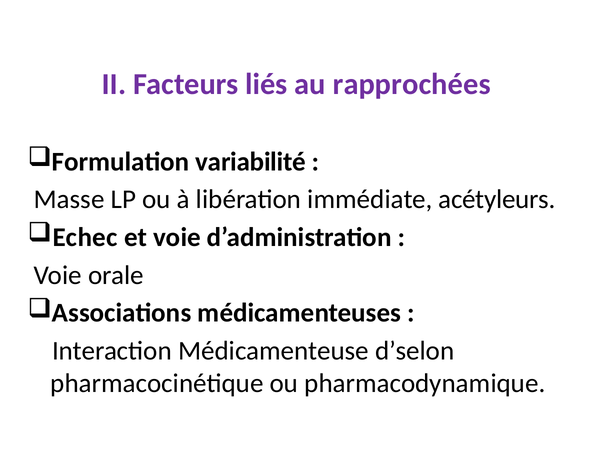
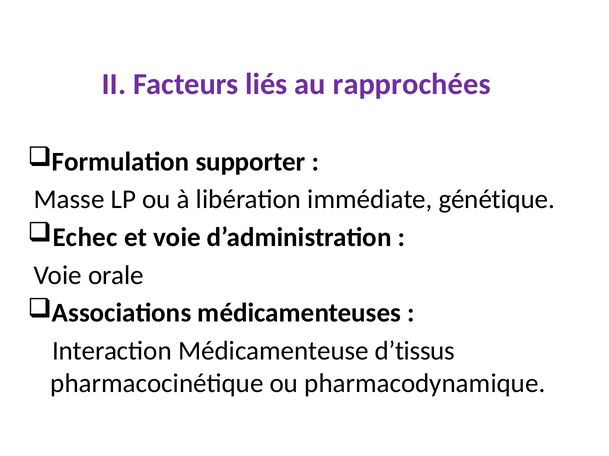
variabilité: variabilité -> supporter
acétyleurs: acétyleurs -> génétique
d’selon: d’selon -> d’tissus
